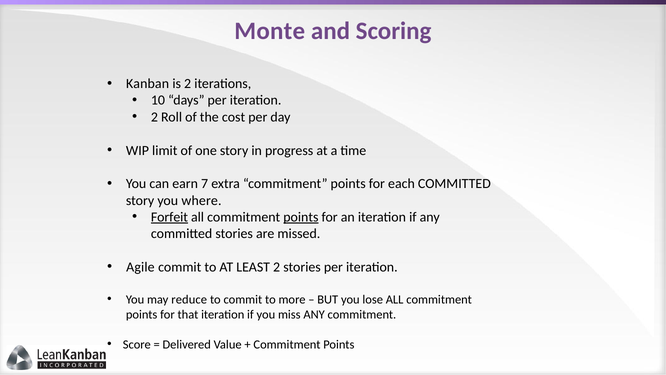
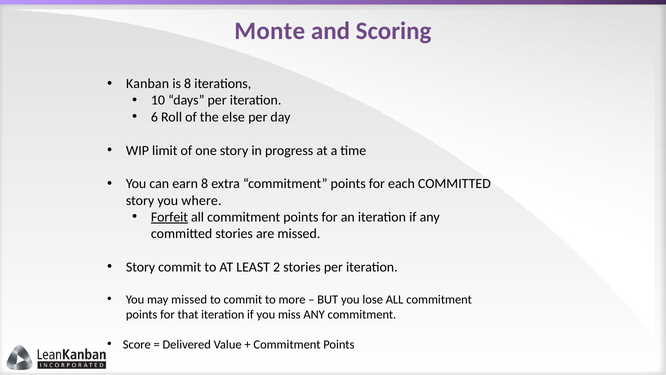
is 2: 2 -> 8
2 at (154, 117): 2 -> 6
cost: cost -> else
earn 7: 7 -> 8
points at (301, 217) underline: present -> none
Agile at (140, 267): Agile -> Story
may reduce: reduce -> missed
